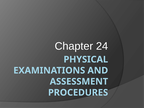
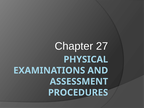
24: 24 -> 27
